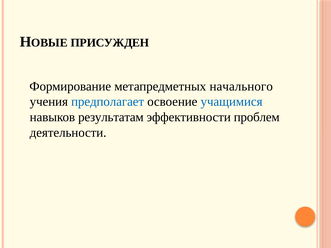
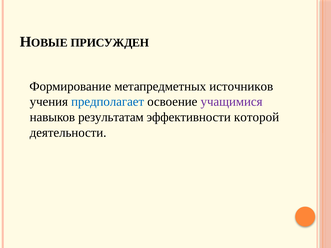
начального: начального -> источников
учащимися colour: blue -> purple
проблем: проблем -> которой
